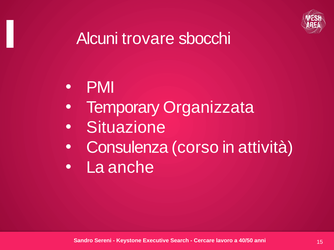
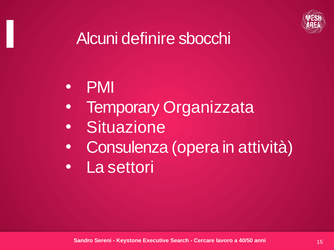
trovare: trovare -> definire
corso: corso -> opera
anche: anche -> settori
